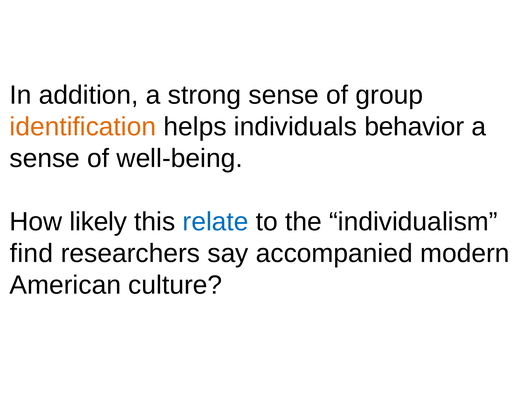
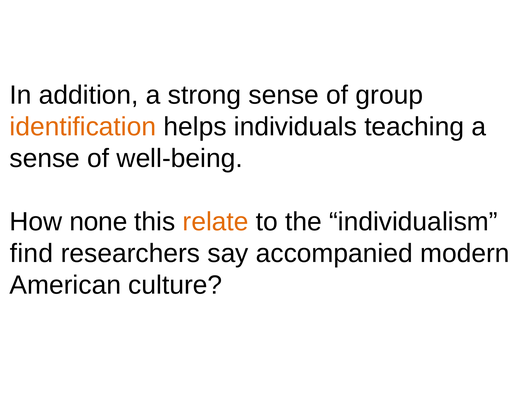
behavior: behavior -> teaching
likely: likely -> none
relate colour: blue -> orange
